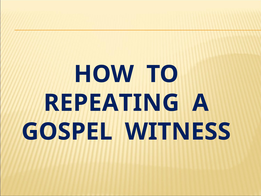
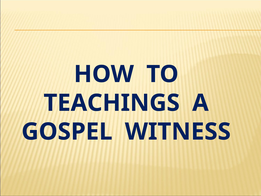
REPEATING: REPEATING -> TEACHINGS
